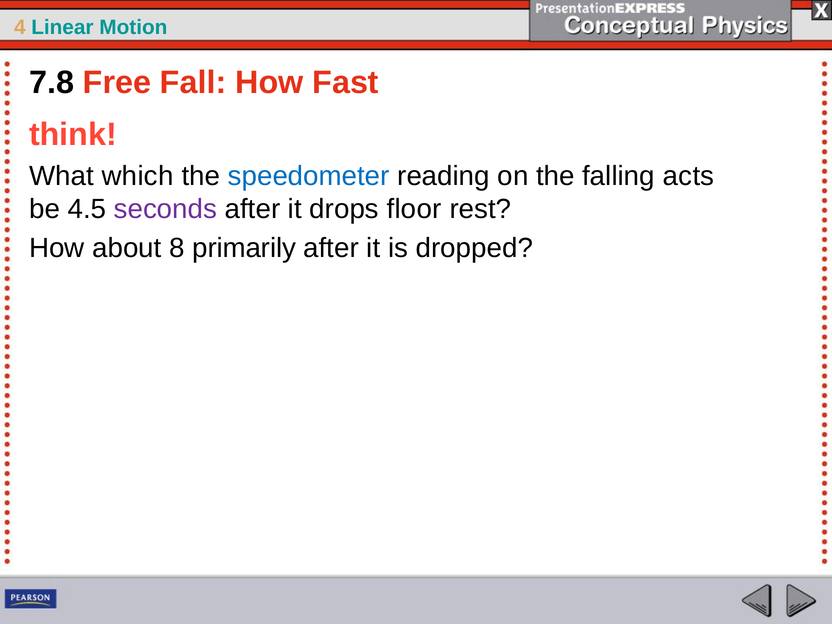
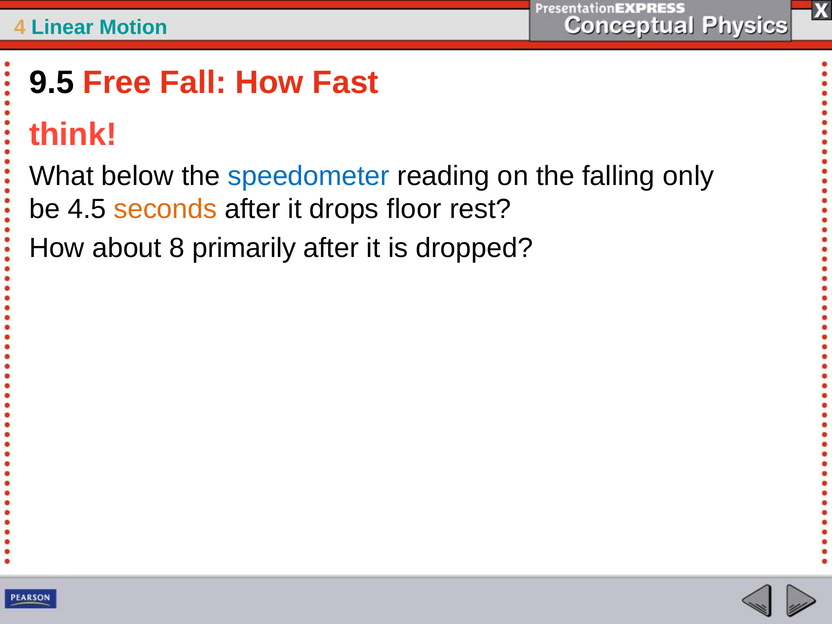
7.8: 7.8 -> 9.5
which: which -> below
acts: acts -> only
seconds colour: purple -> orange
